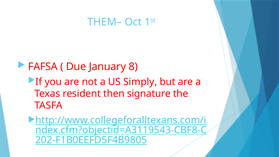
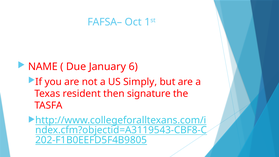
THEM–: THEM– -> FAFSA–
FAFSA: FAFSA -> NAME
8: 8 -> 6
